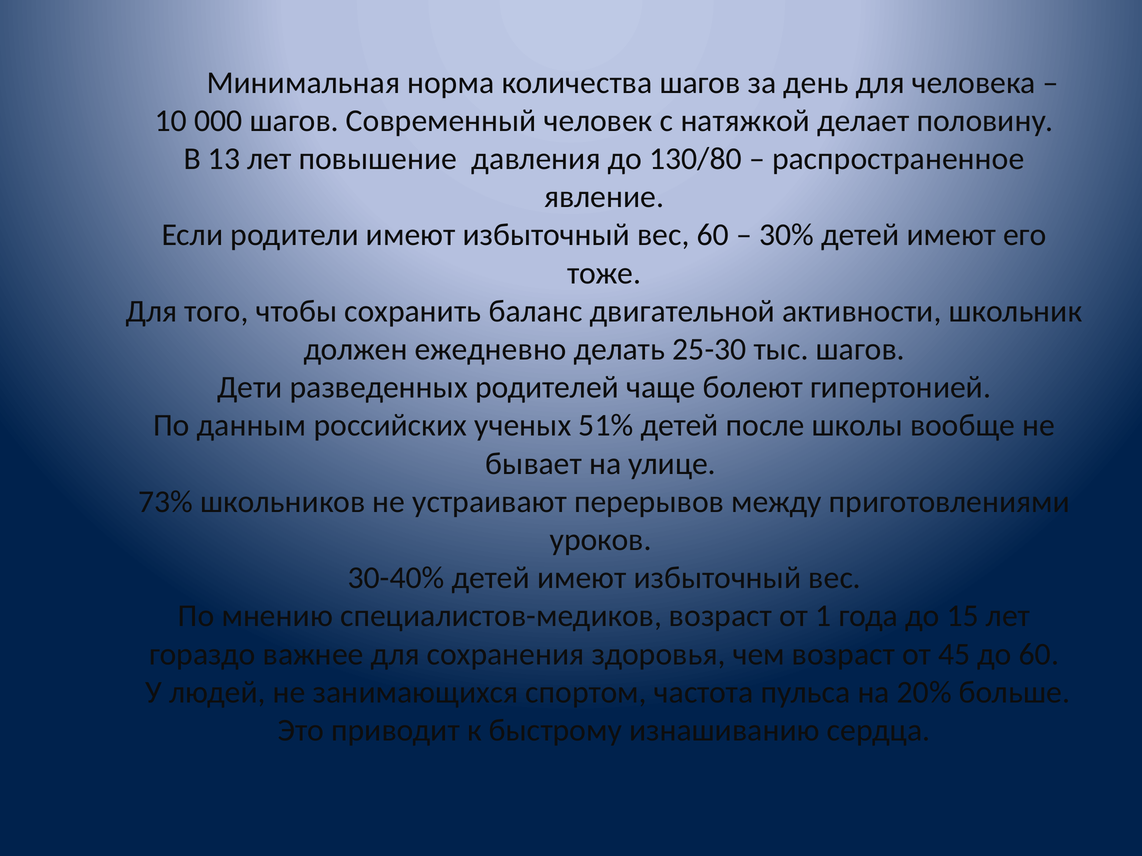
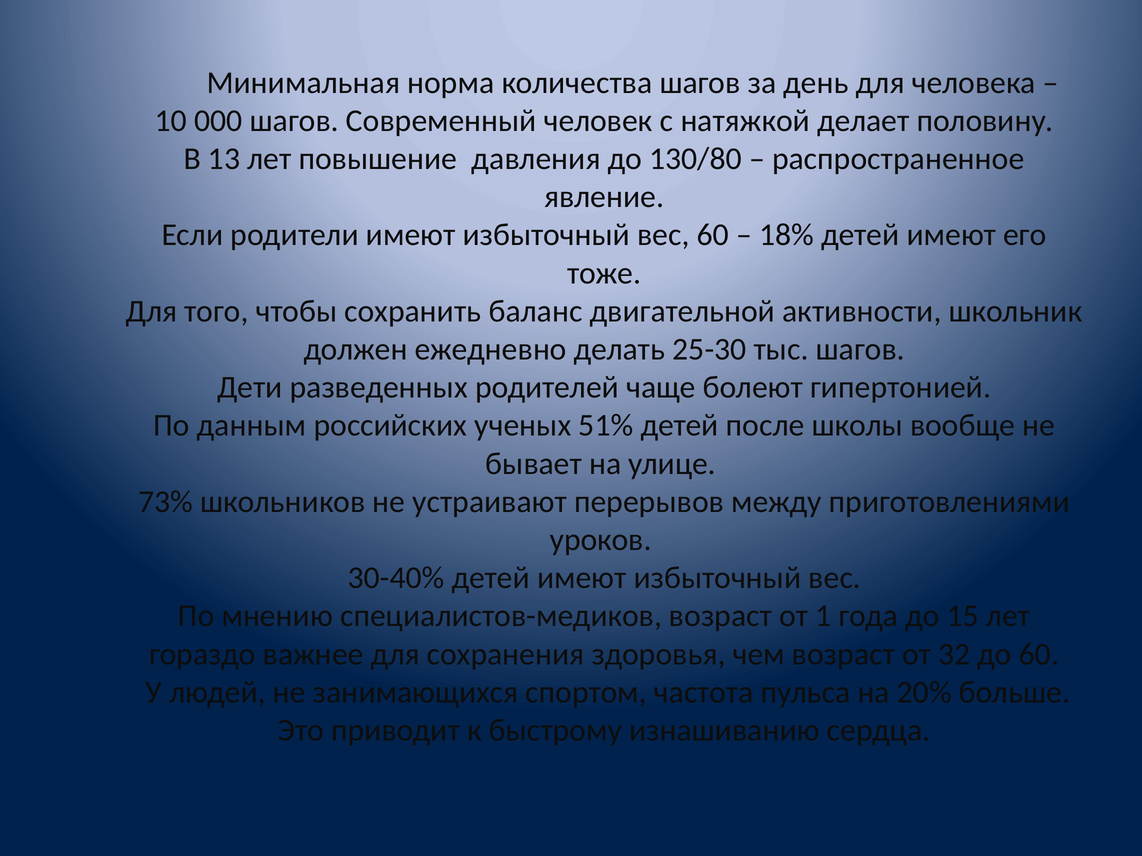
30%: 30% -> 18%
45: 45 -> 32
